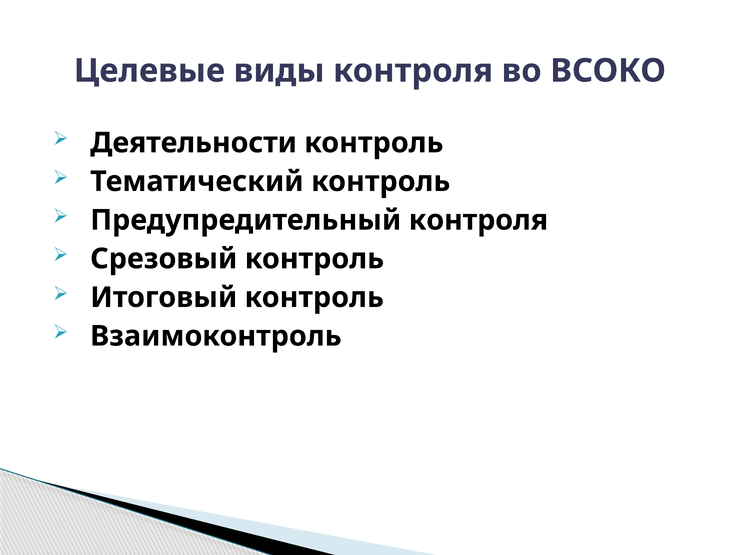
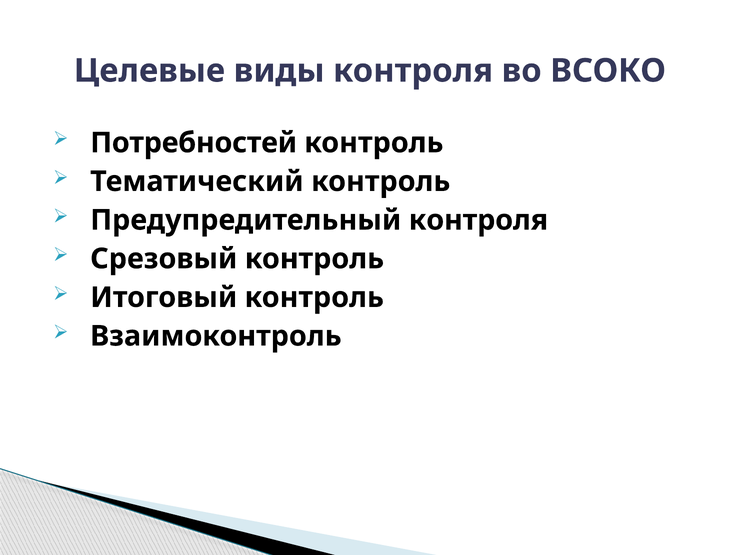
Деятельности: Деятельности -> Потребностей
